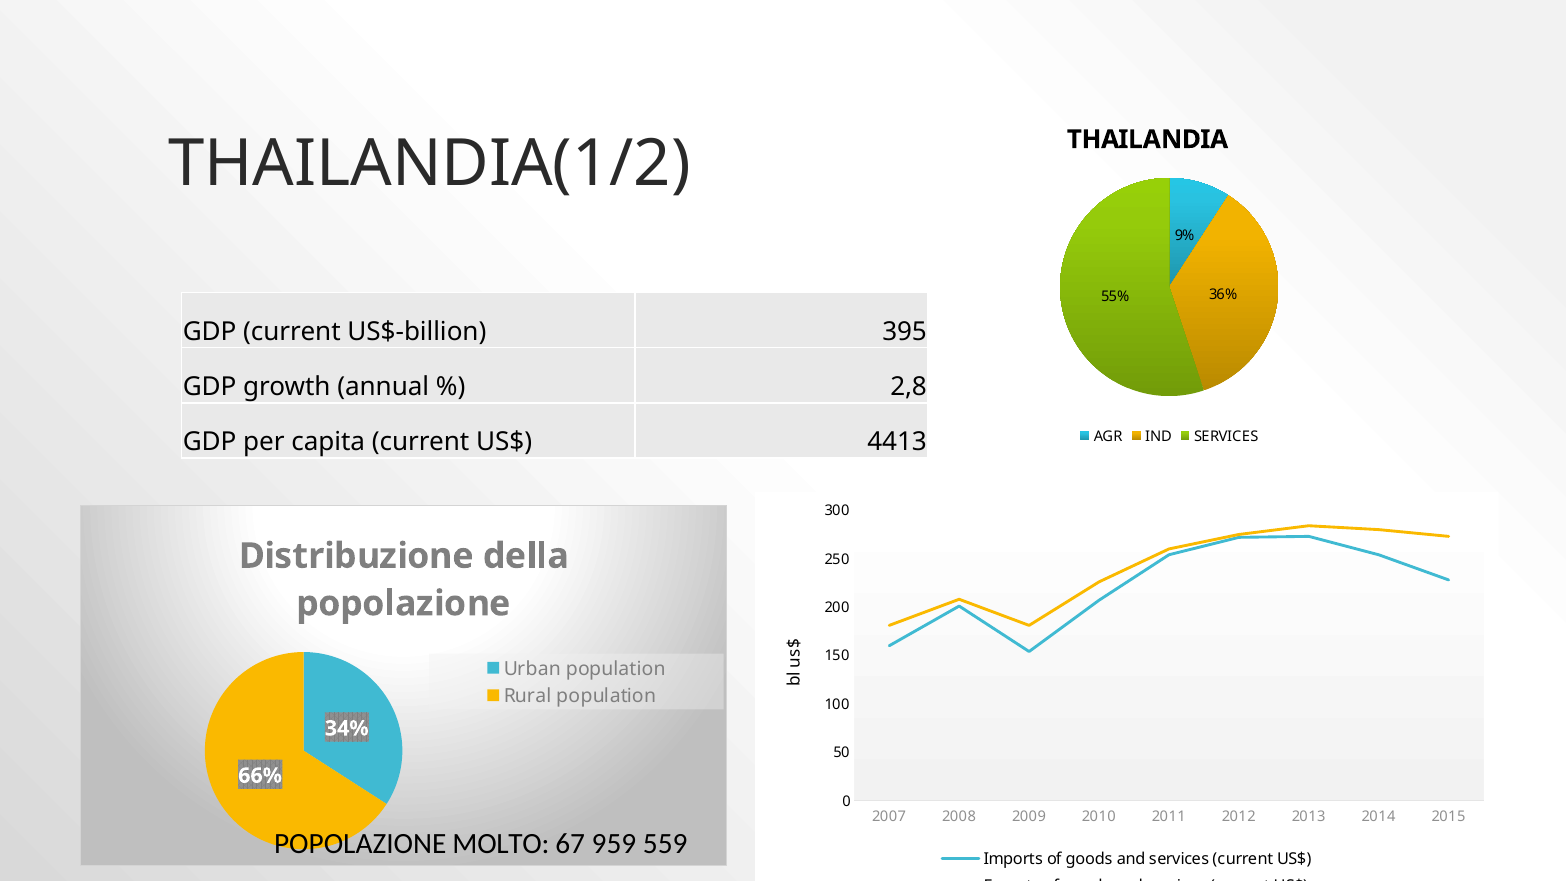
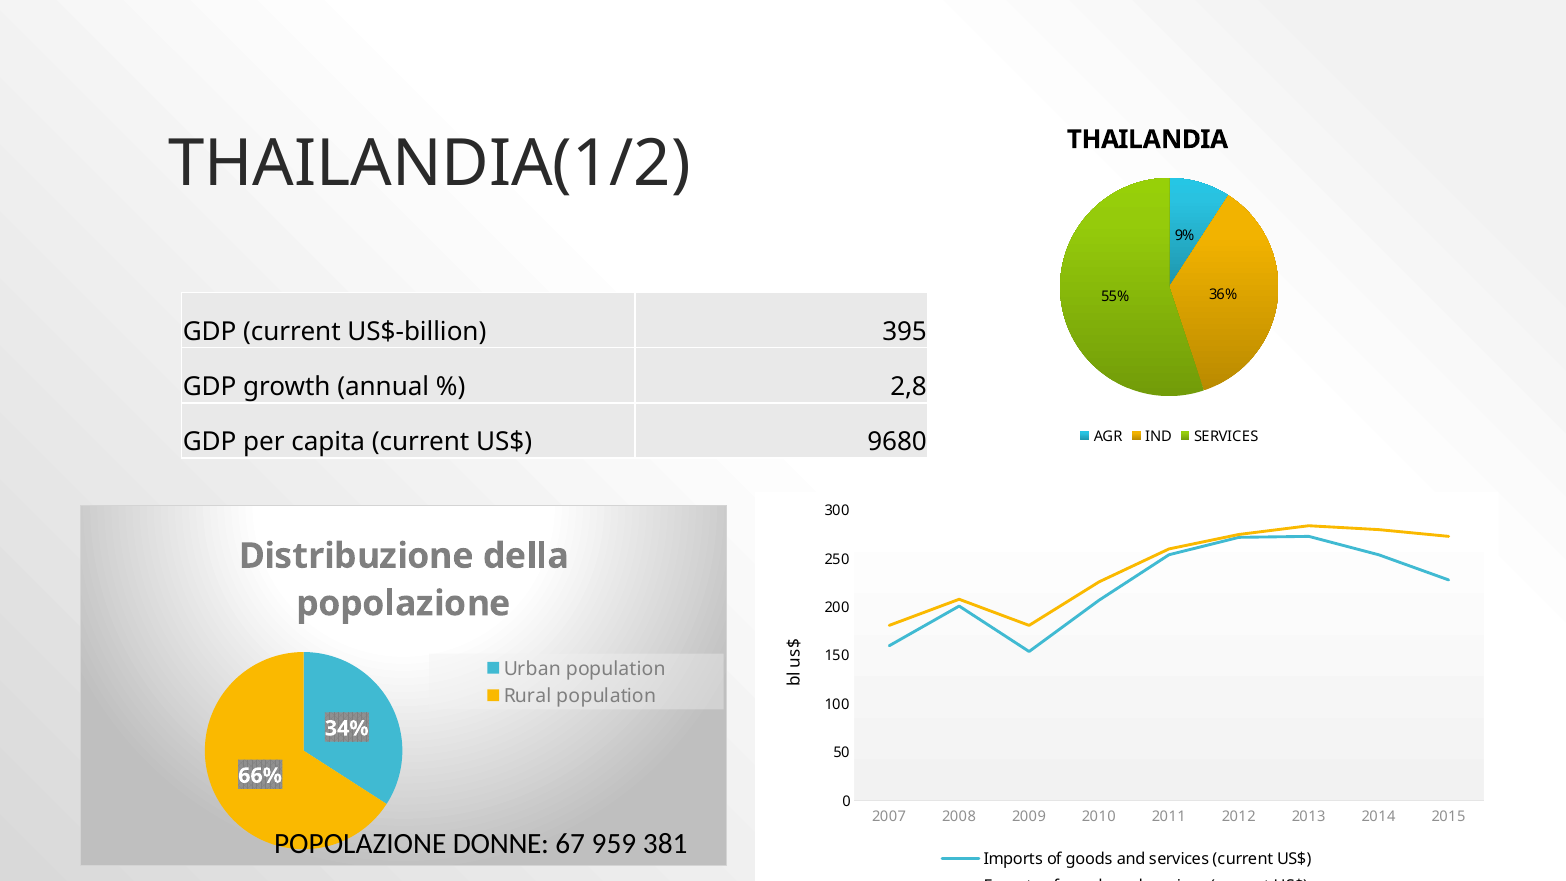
4413: 4413 -> 9680
MOLTO: MOLTO -> DONNE
559: 559 -> 381
